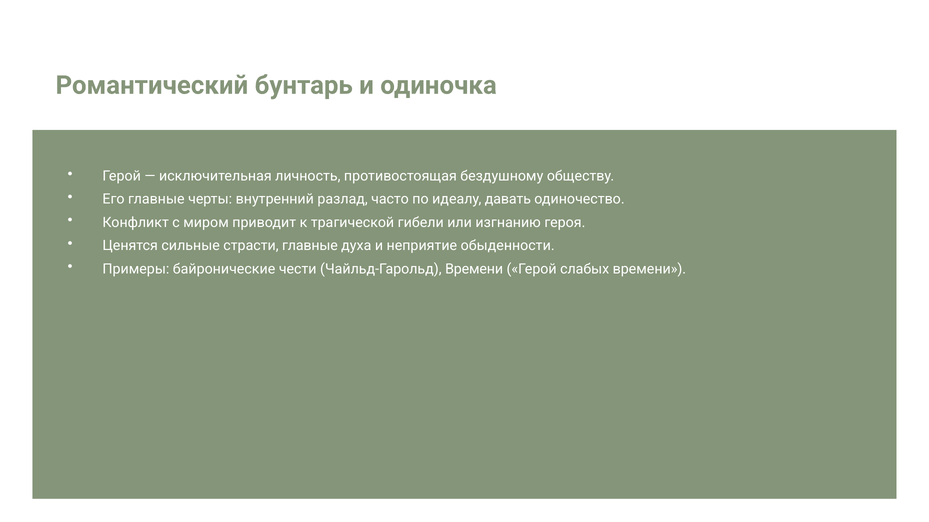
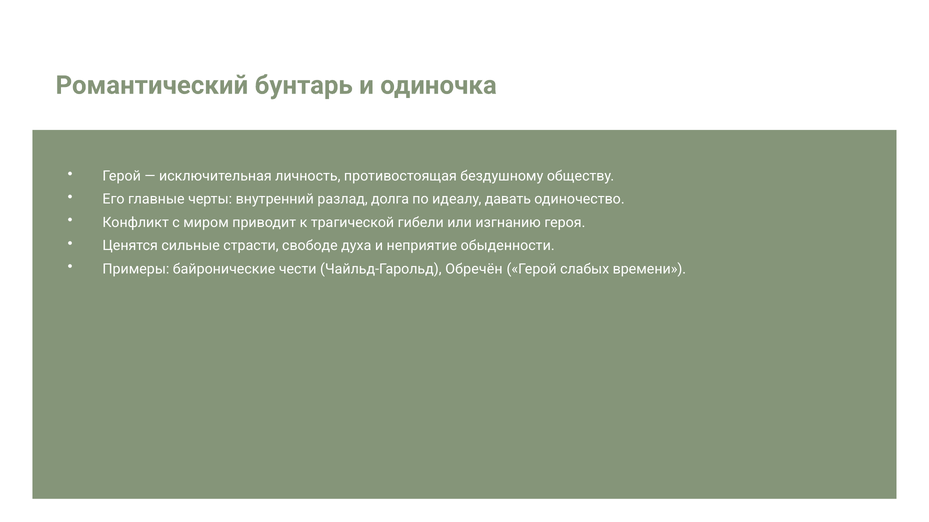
часто: часто -> долга
страсти главные: главные -> свободе
Чайльд-Гарольд Времени: Времени -> Обречён
